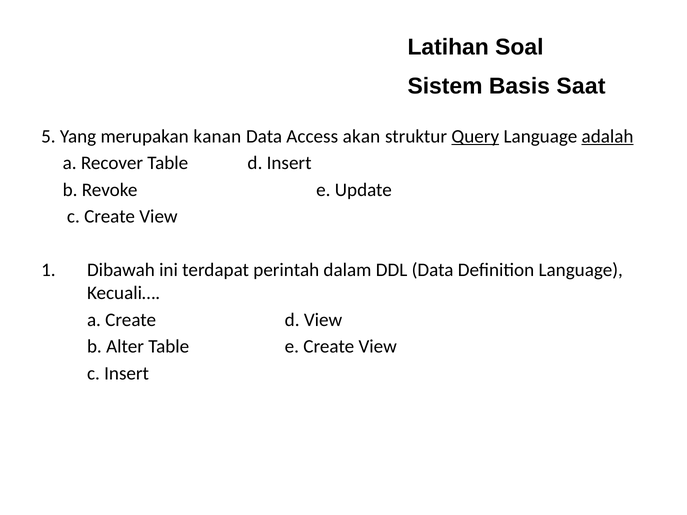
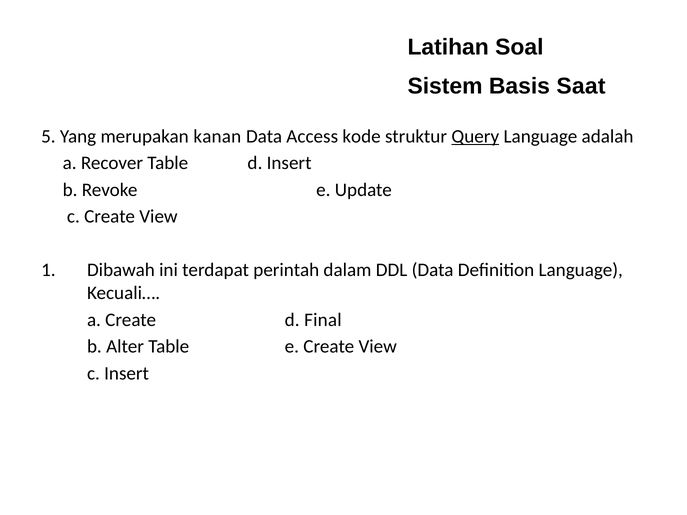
akan: akan -> kode
adalah underline: present -> none
d View: View -> Final
